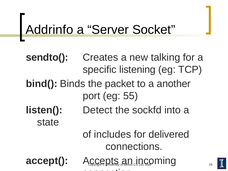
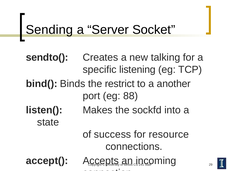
Addrinfo: Addrinfo -> Sending
packet: packet -> restrict
55: 55 -> 88
Detect: Detect -> Makes
includes: includes -> success
delivered: delivered -> resource
